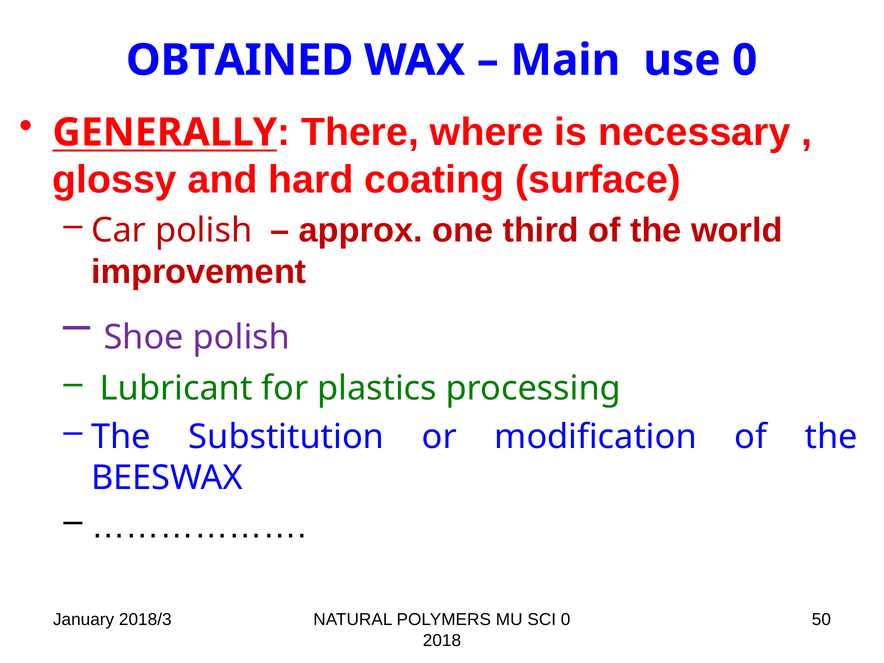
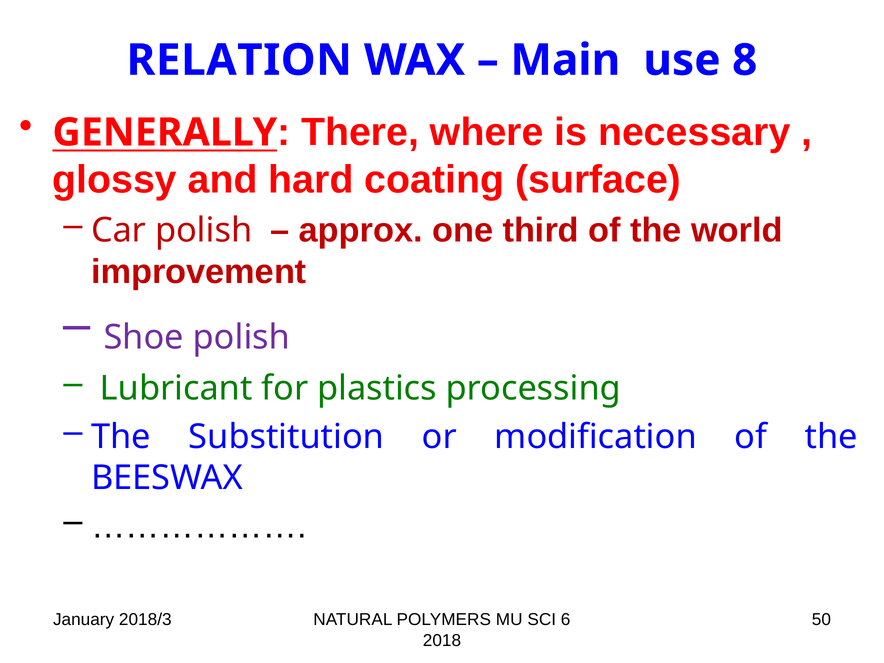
OBTAINED: OBTAINED -> RELATION
use 0: 0 -> 8
SCI 0: 0 -> 6
